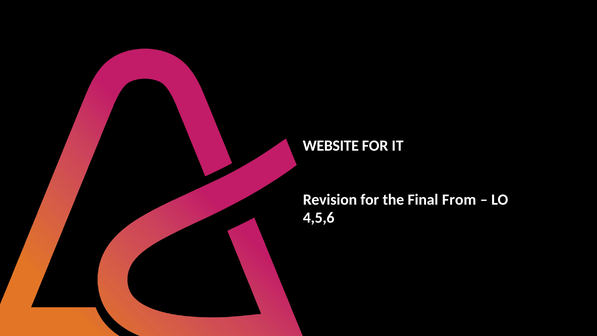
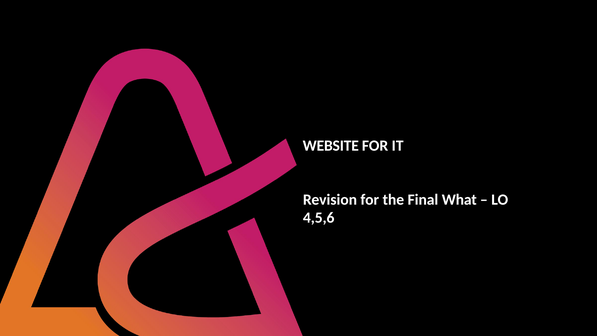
From: From -> What
